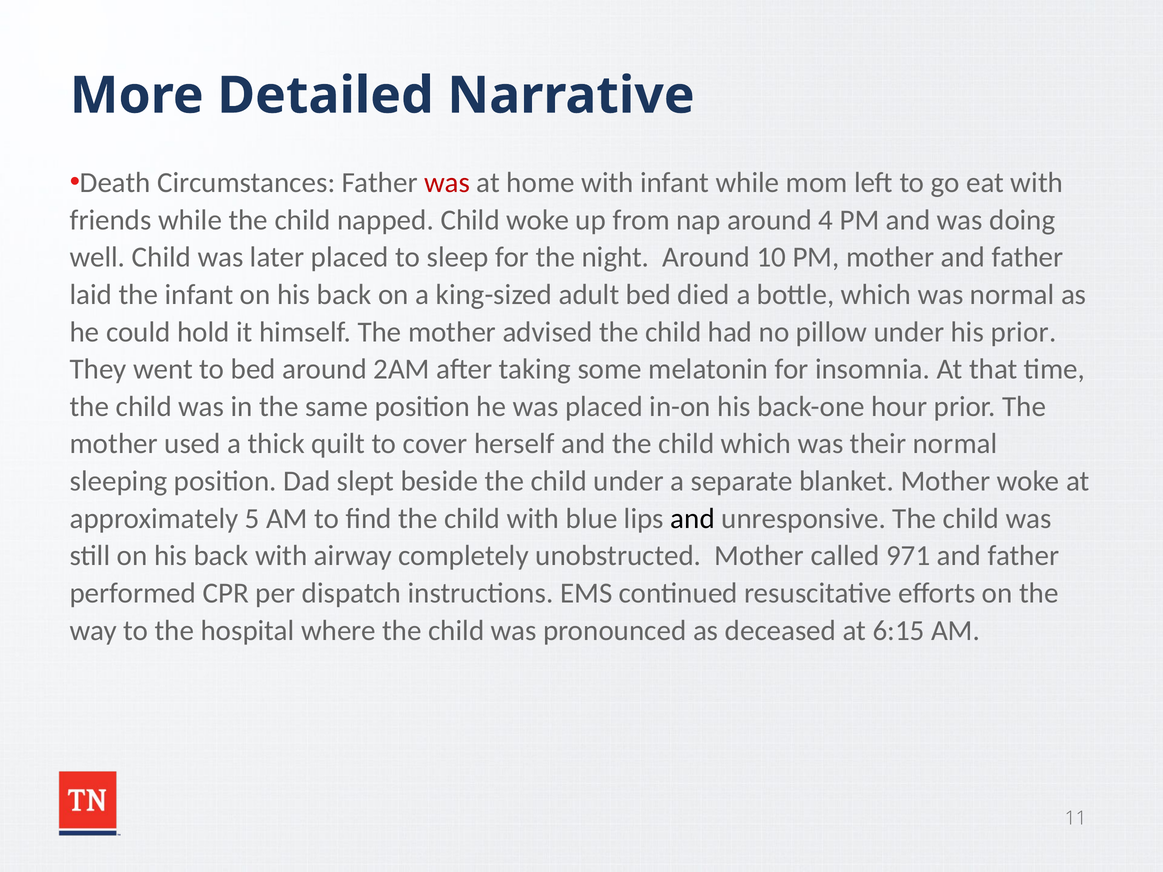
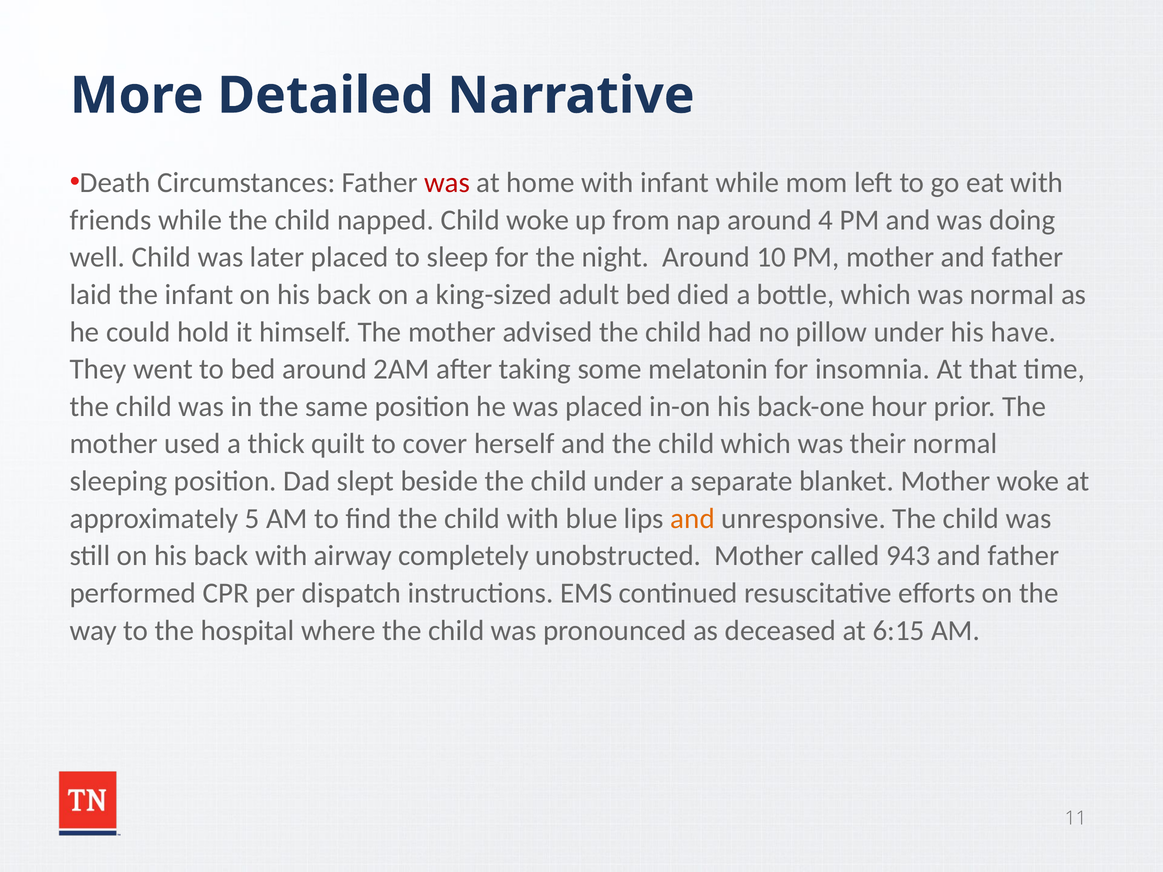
his prior: prior -> have
and at (693, 519) colour: black -> orange
971: 971 -> 943
